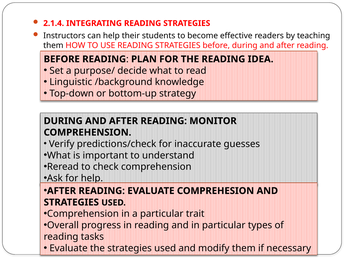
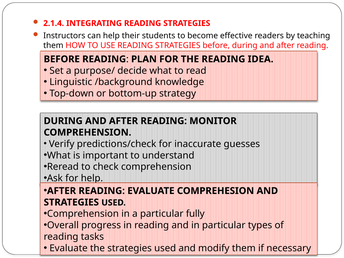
trait: trait -> fully
